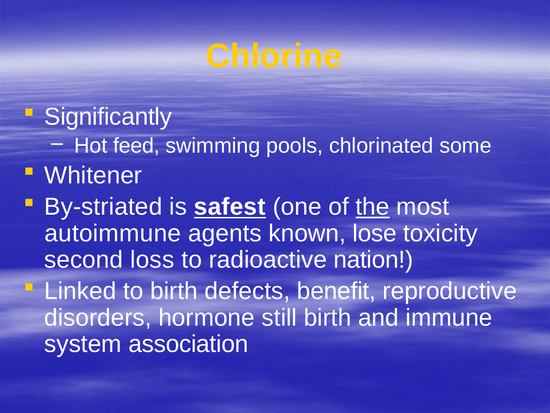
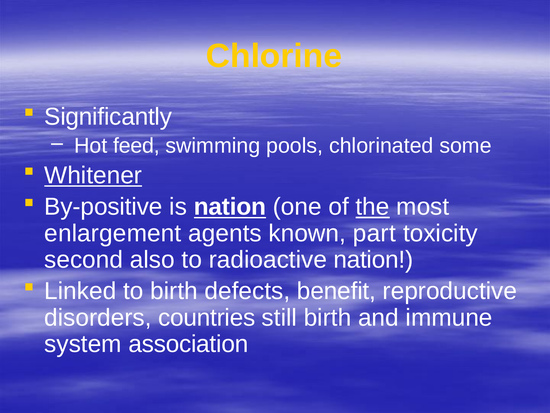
Whitener underline: none -> present
By-striated: By-striated -> By-positive
is safest: safest -> nation
autoimmune: autoimmune -> enlargement
lose: lose -> part
loss: loss -> also
hormone: hormone -> countries
